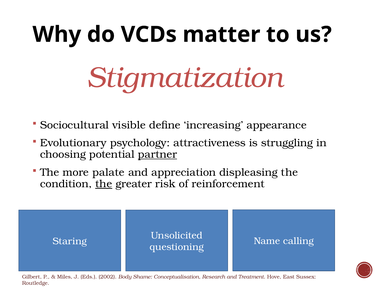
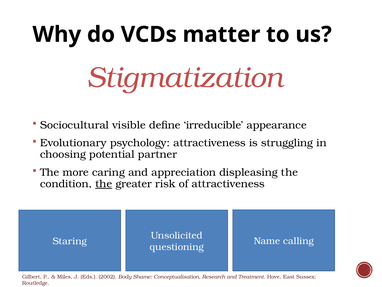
increasing: increasing -> irreducible
partner underline: present -> none
palate: palate -> caring
of reinforcement: reinforcement -> attractiveness
